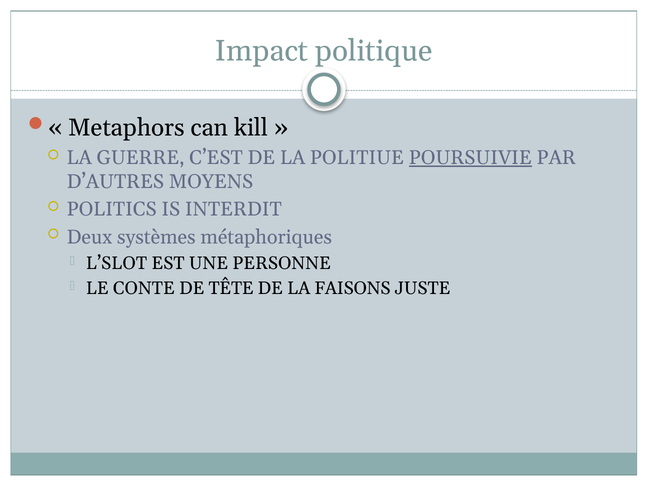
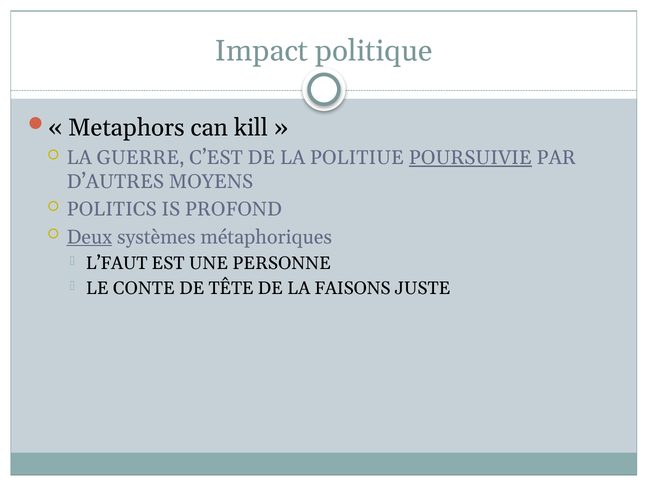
INTERDIT: INTERDIT -> PROFOND
Deux underline: none -> present
L’SLOT: L’SLOT -> L’FAUT
